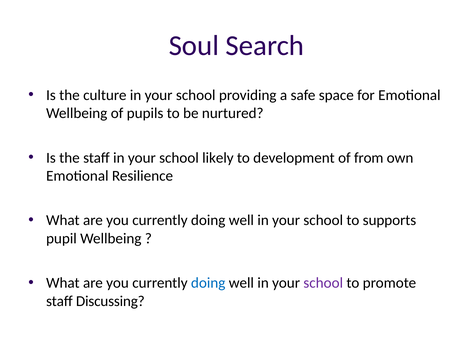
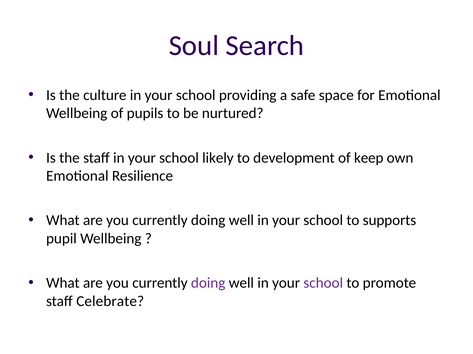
from: from -> keep
doing at (208, 284) colour: blue -> purple
Discussing: Discussing -> Celebrate
